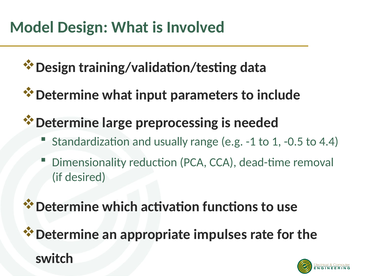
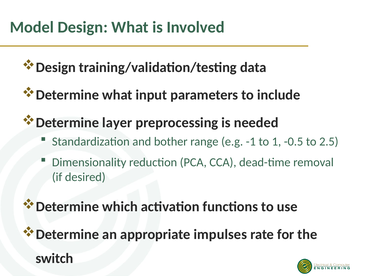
large: large -> layer
usually: usually -> bother
4.4: 4.4 -> 2.5
